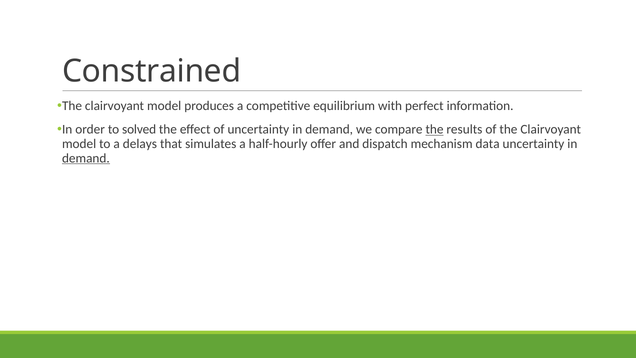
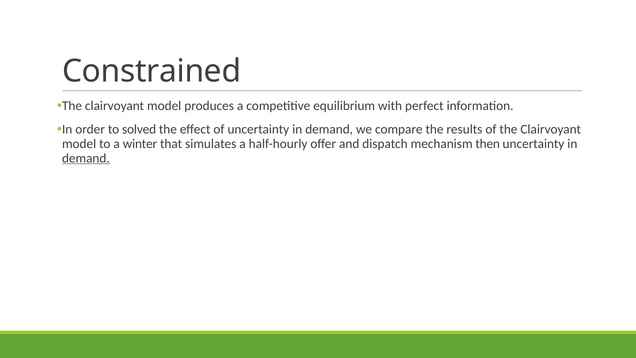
the at (435, 129) underline: present -> none
delays: delays -> winter
data: data -> then
